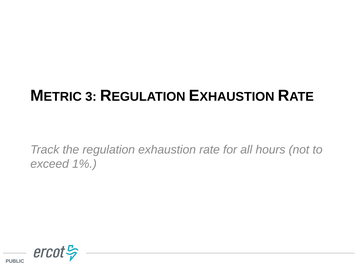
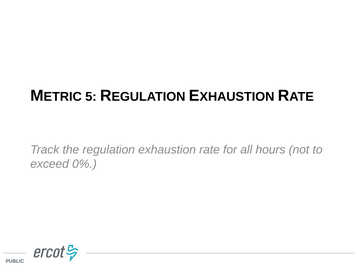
3: 3 -> 5
1%: 1% -> 0%
